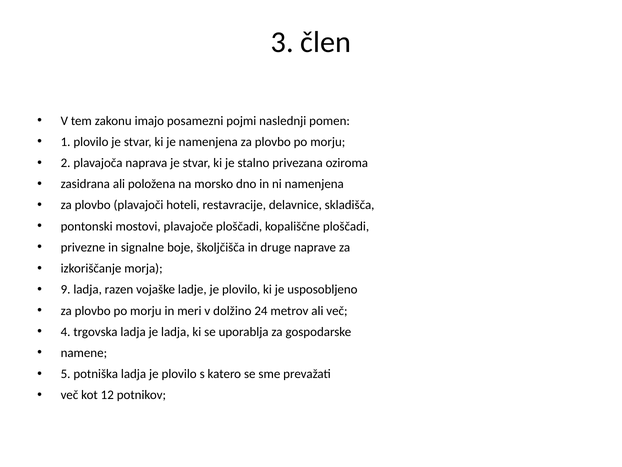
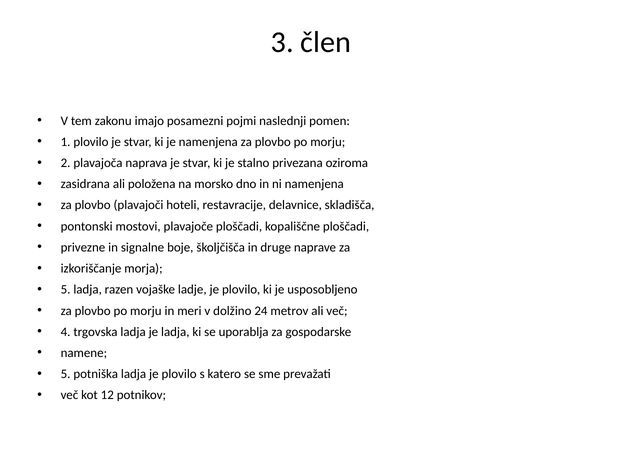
9 at (66, 289): 9 -> 5
